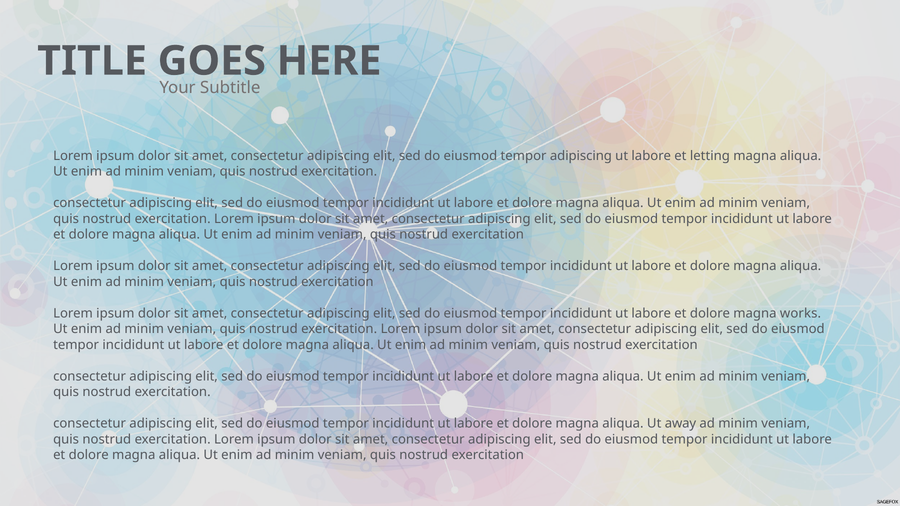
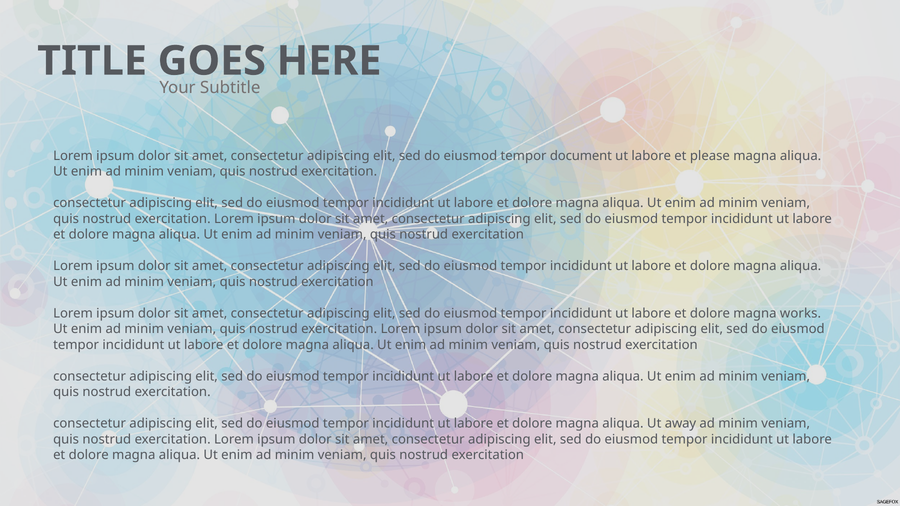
tempor adipiscing: adipiscing -> document
letting: letting -> please
